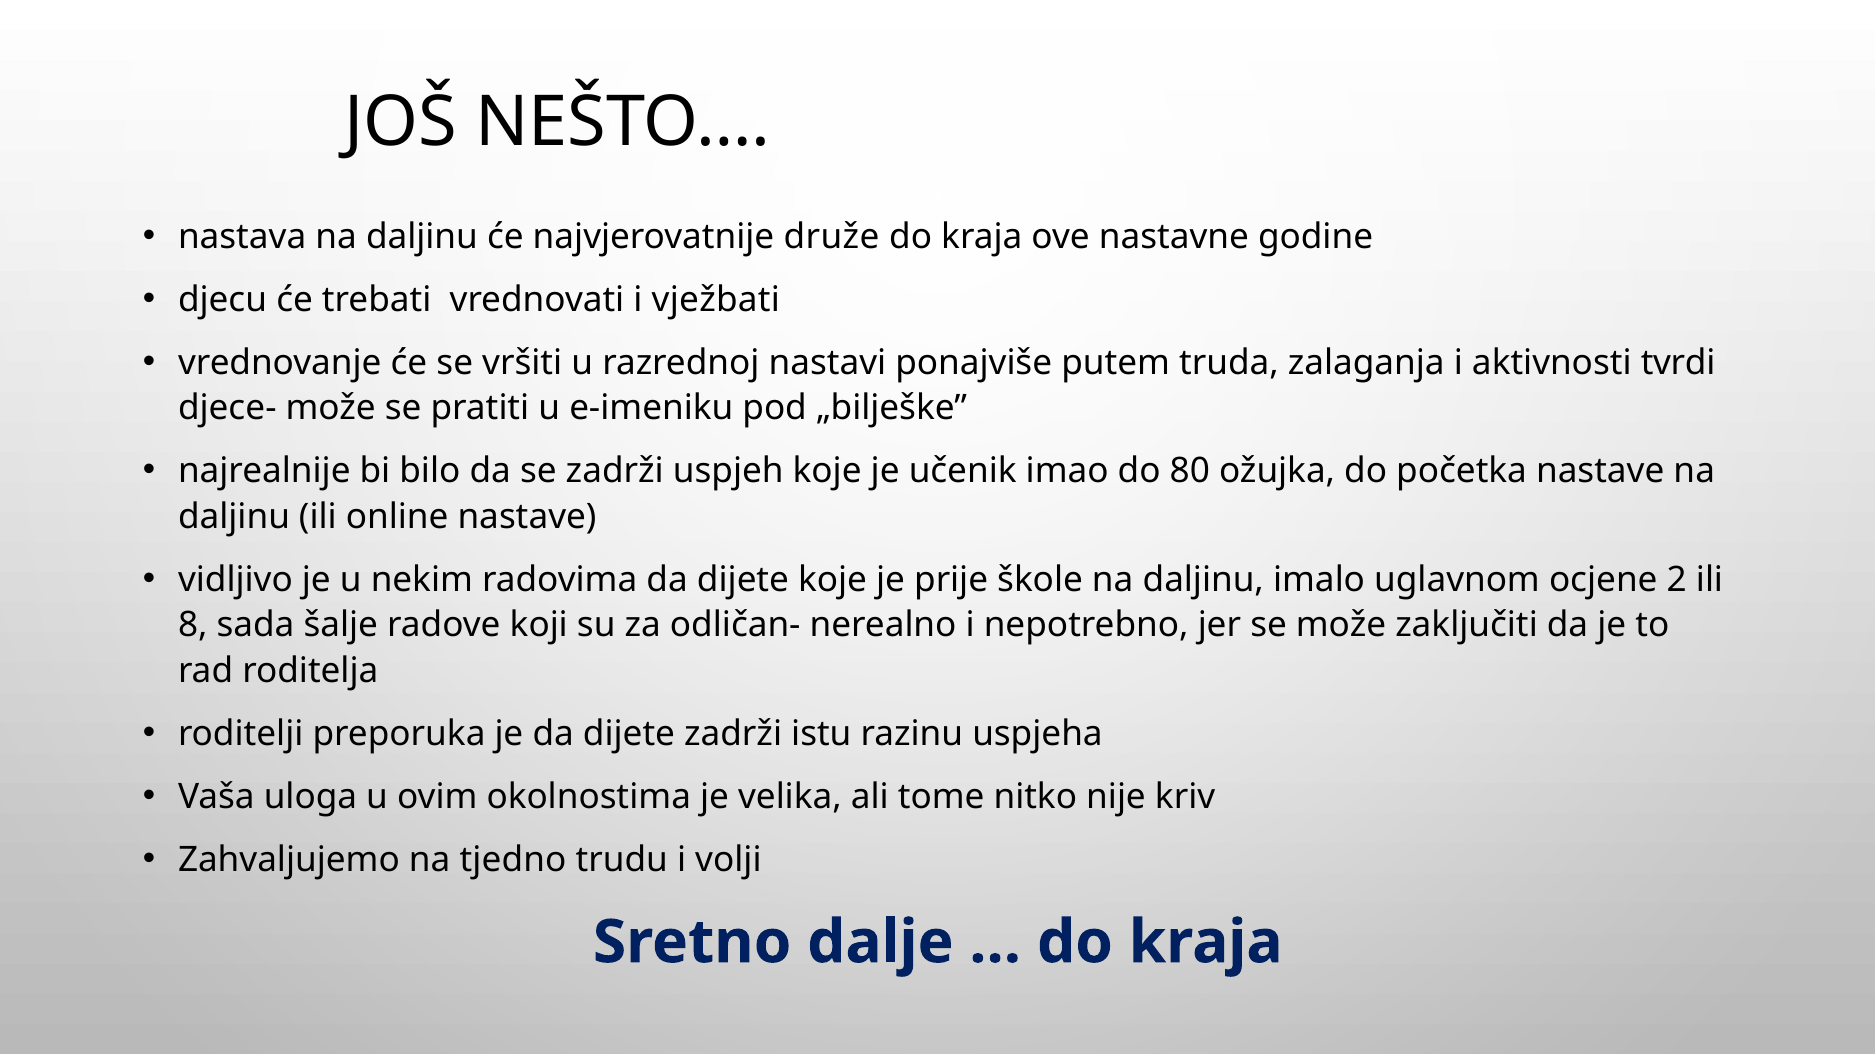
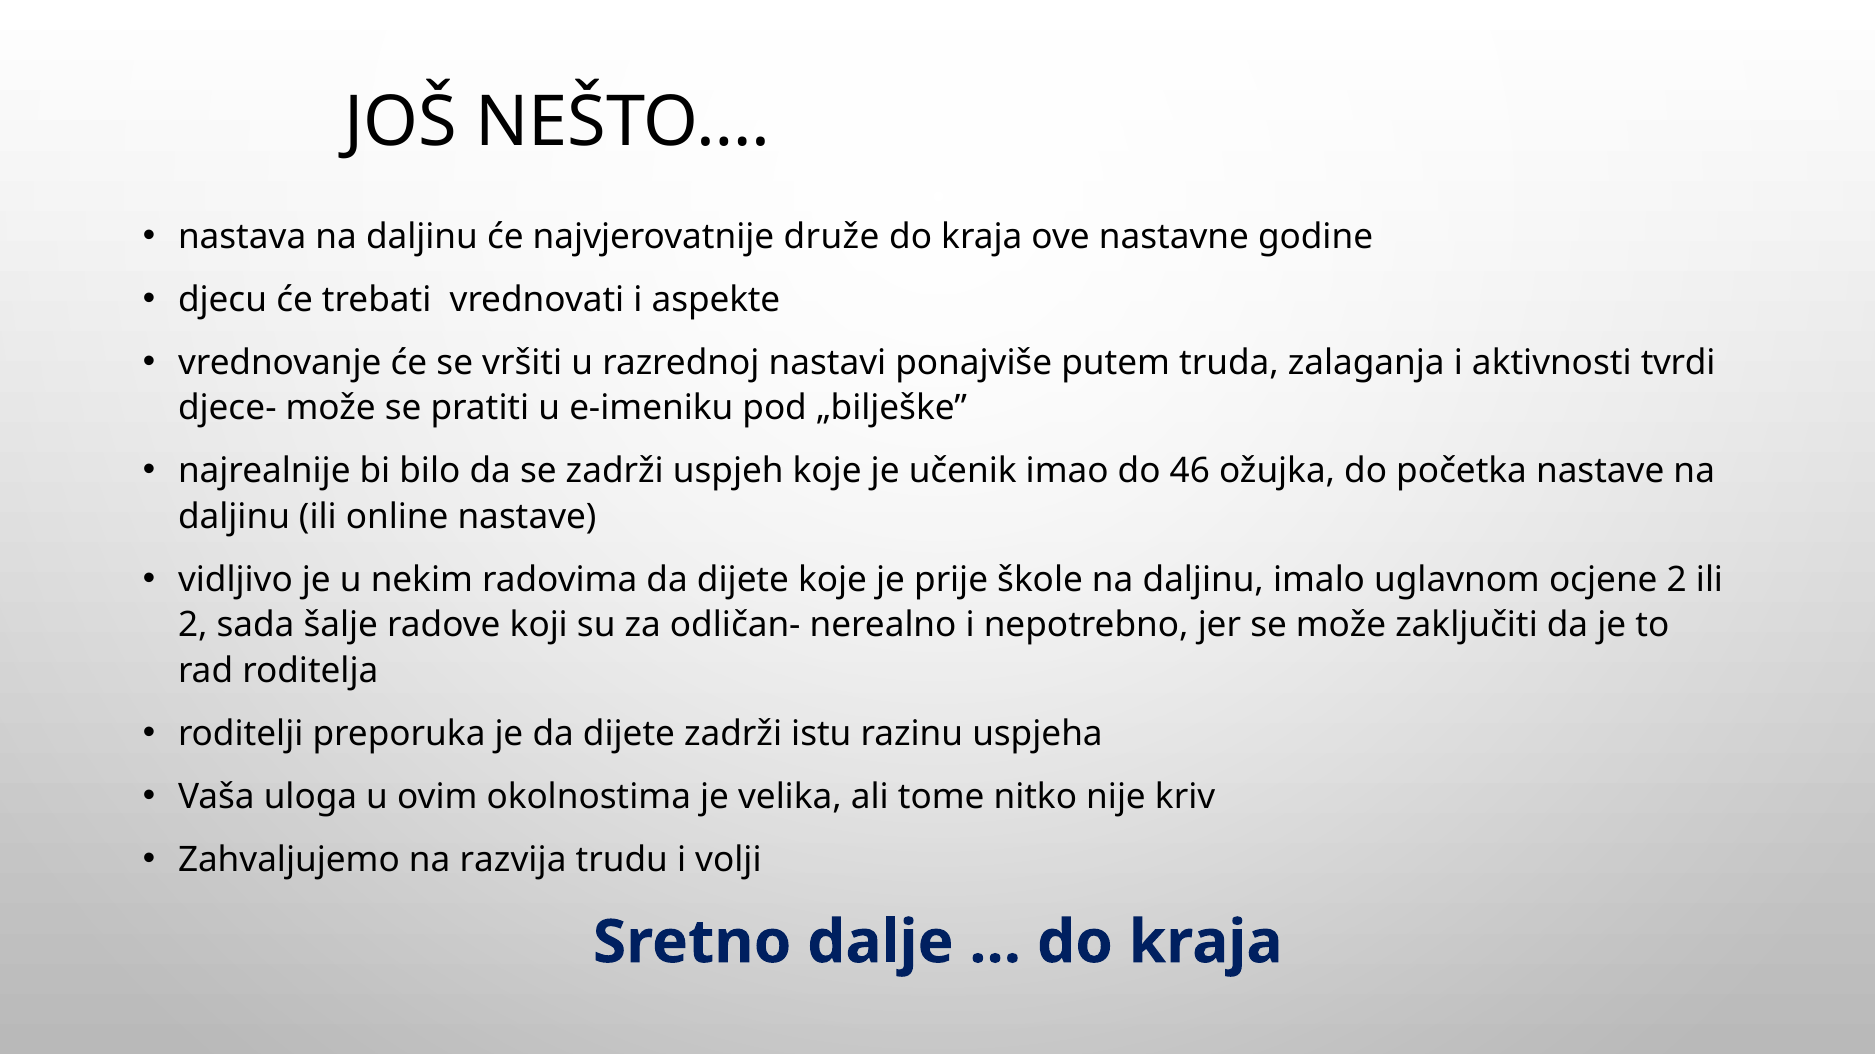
vježbati: vježbati -> aspekte
80: 80 -> 46
8 at (193, 626): 8 -> 2
tjedno: tjedno -> razvija
